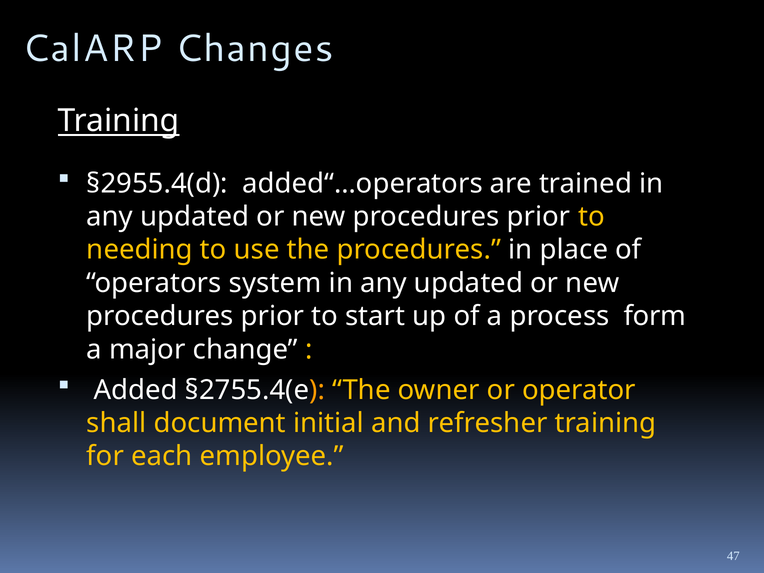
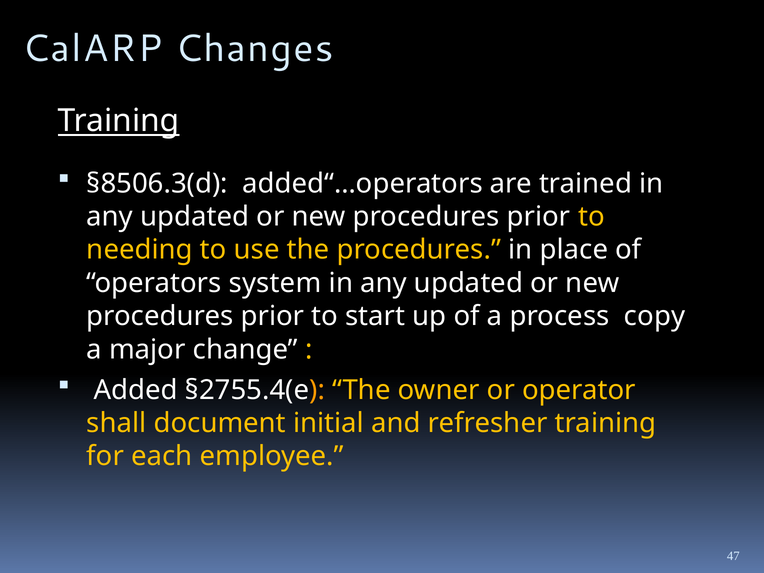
§2955.4(d: §2955.4(d -> §8506.3(d
form: form -> copy
